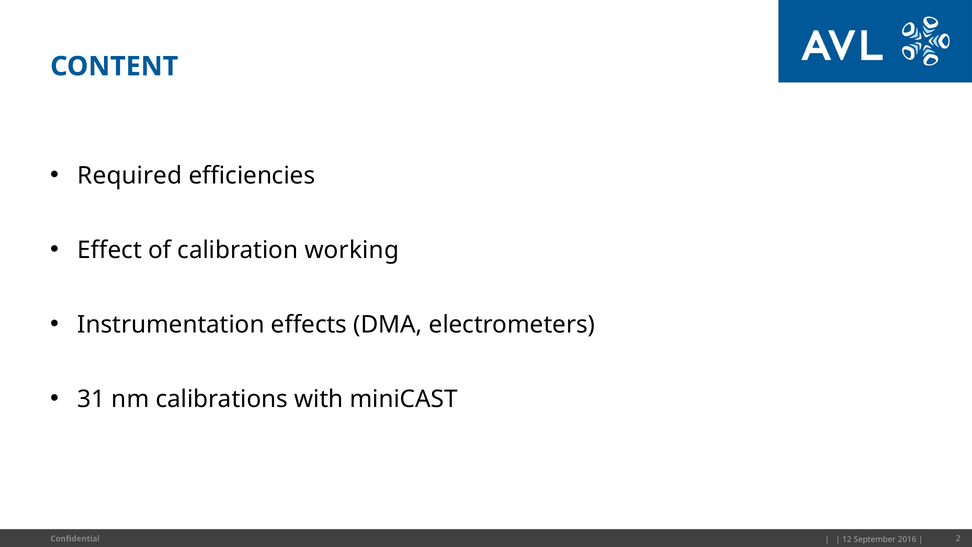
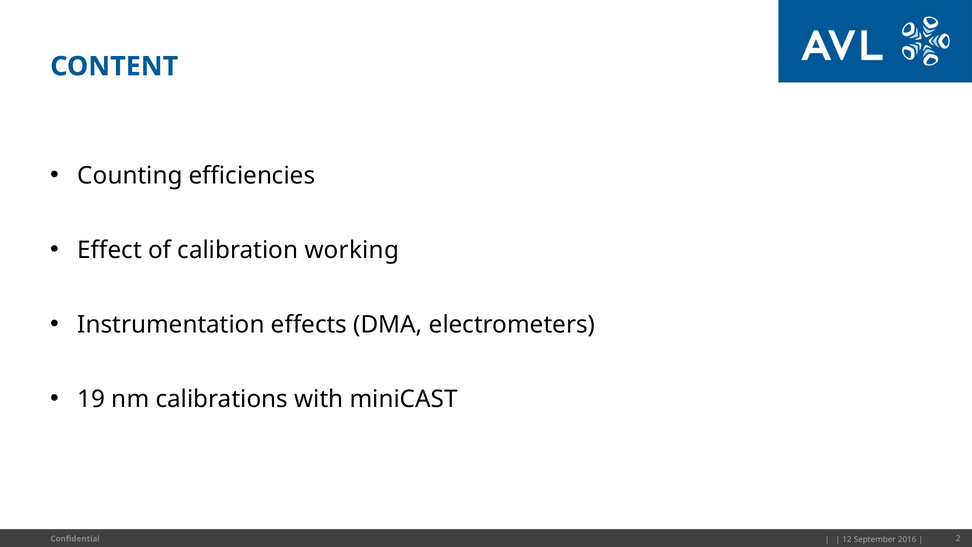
Required: Required -> Counting
31: 31 -> 19
